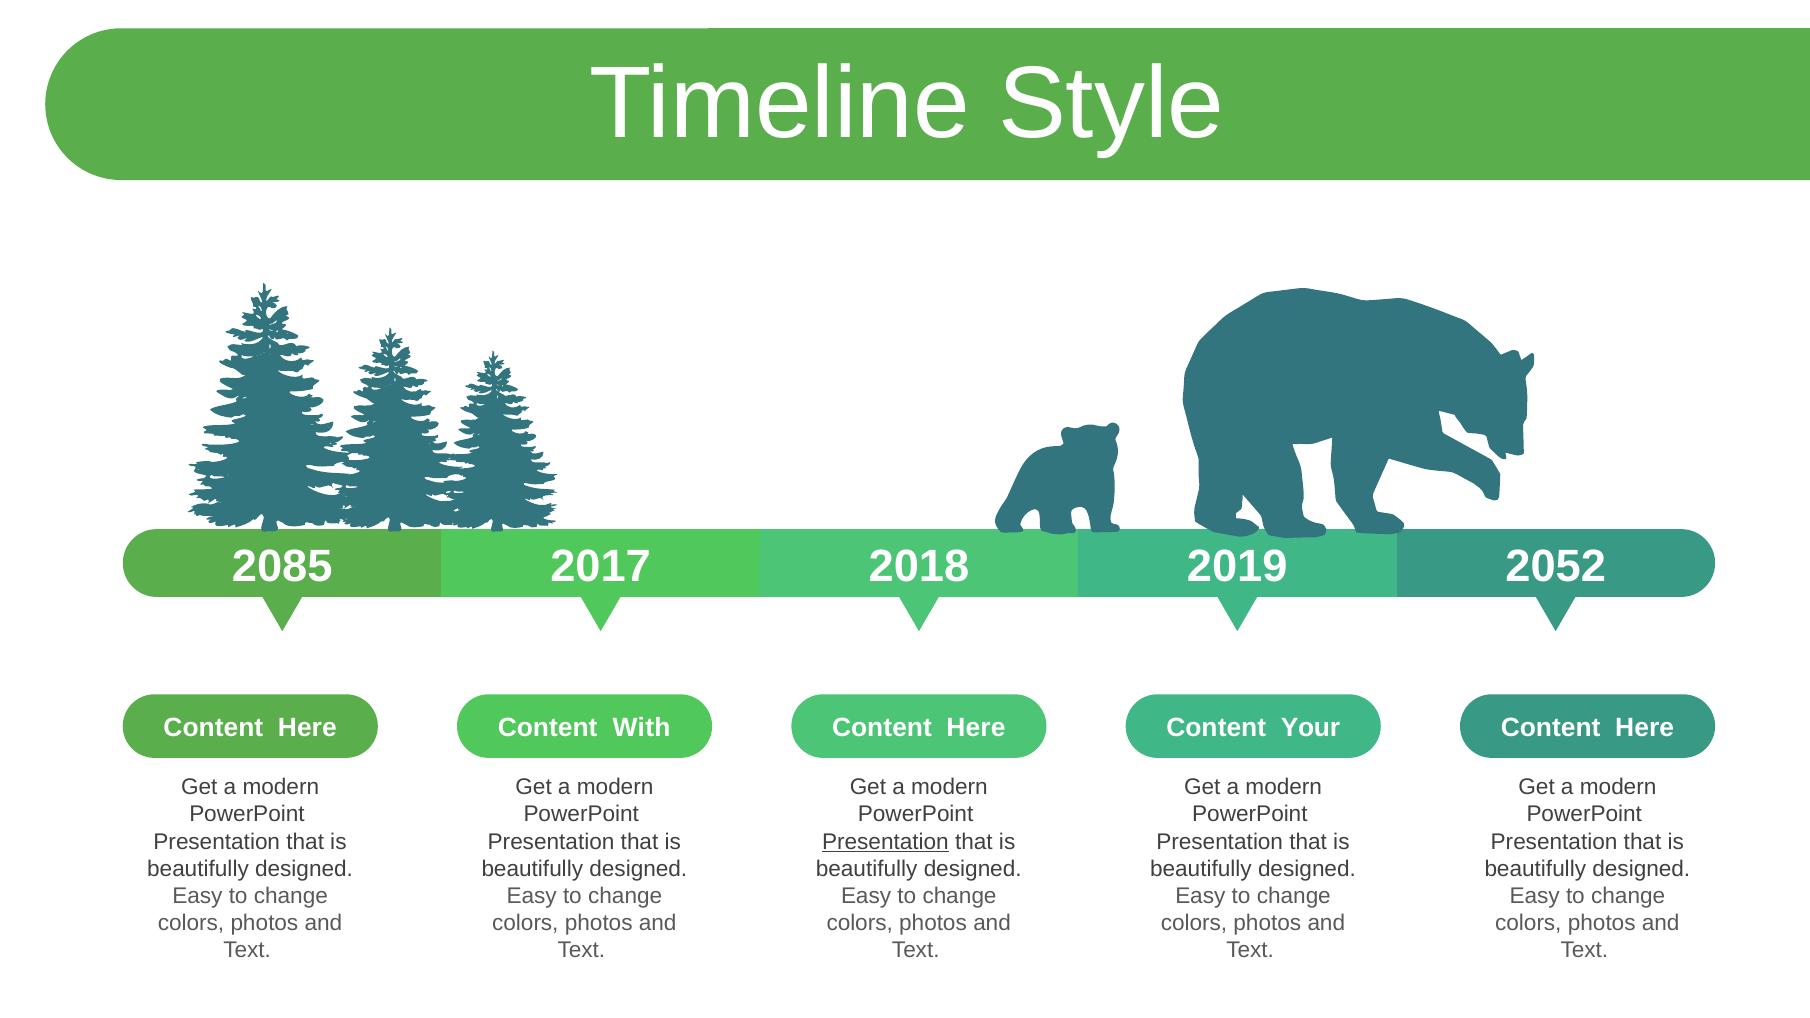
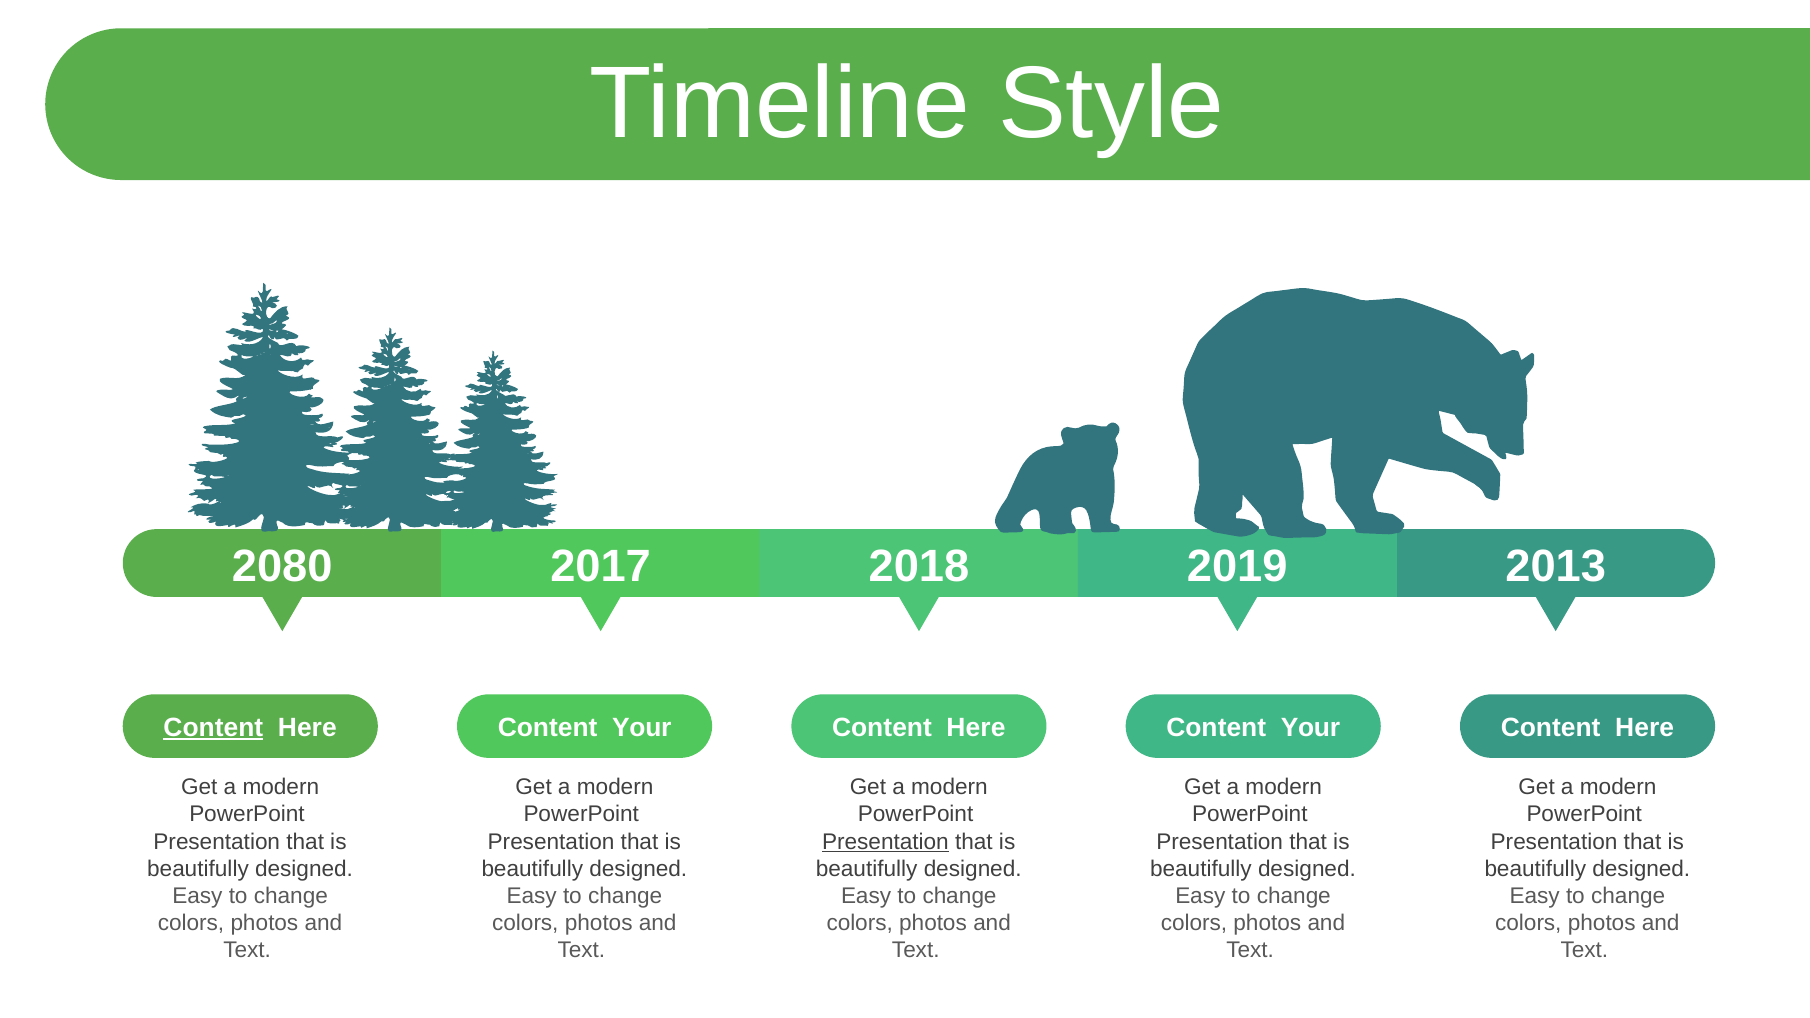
2085: 2085 -> 2080
2052: 2052 -> 2013
Content at (213, 728) underline: none -> present
With at (641, 728): With -> Your
